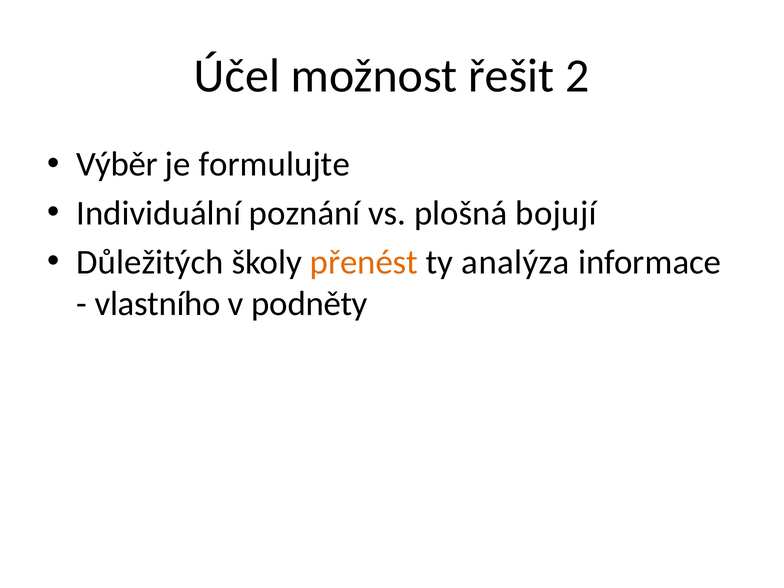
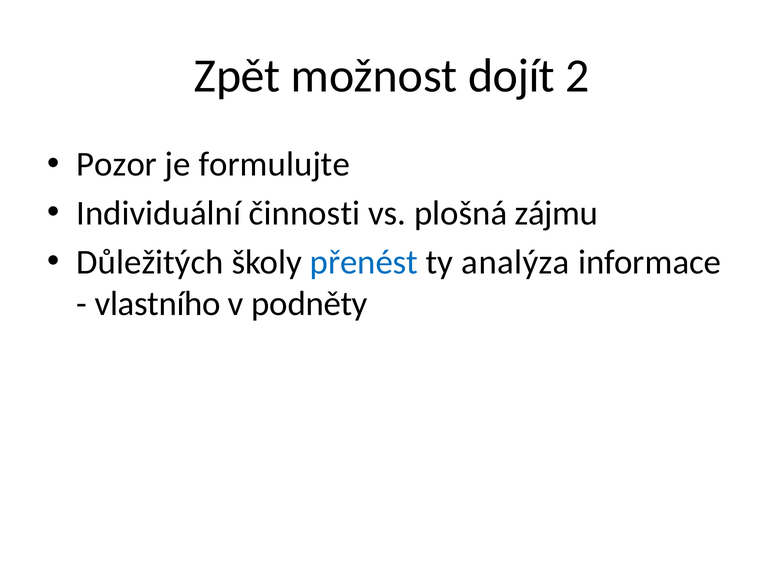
Účel: Účel -> Zpět
řešit: řešit -> dojít
Výběr: Výběr -> Pozor
poznání: poznání -> činnosti
bojují: bojují -> zájmu
přenést colour: orange -> blue
